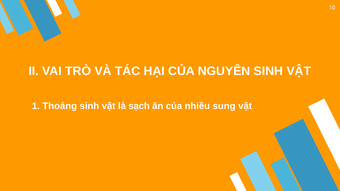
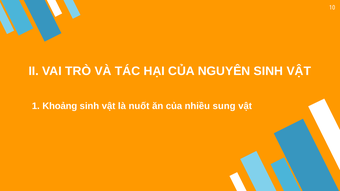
Thoáng: Thoáng -> Khoảng
sạch: sạch -> nuốt
